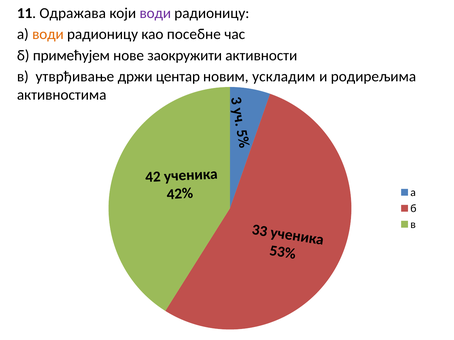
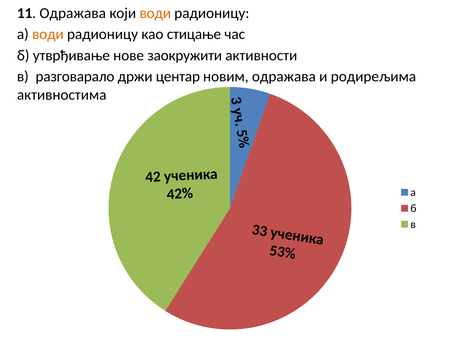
води at (155, 13) colour: purple -> orange
посебне: посебне -> стицање
примећујем: примећујем -> утврђивање
утврђивање: утврђивање -> разговарало
новим ускладим: ускладим -> одражава
